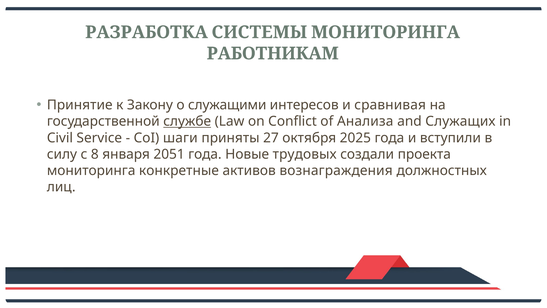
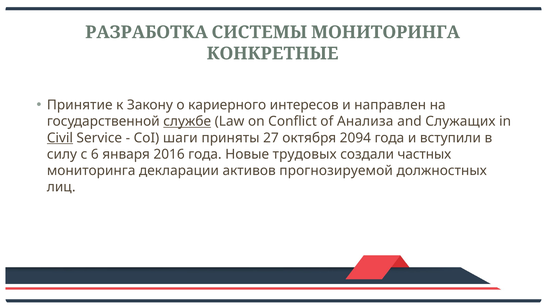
РАБОТНИКАМ: РАБОТНИКАМ -> КОНКРЕТНЫЕ
служащими: служащими -> кариерного
сравнивая: сравнивая -> направлен
Civil underline: none -> present
2025: 2025 -> 2094
8: 8 -> 6
2051: 2051 -> 2016
проекта: проекта -> частных
конкретные: конкретные -> декларации
вознаграждения: вознаграждения -> прогнозируемой
